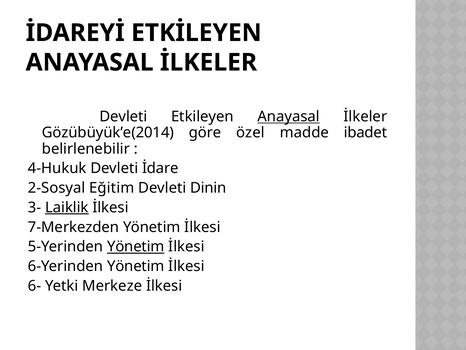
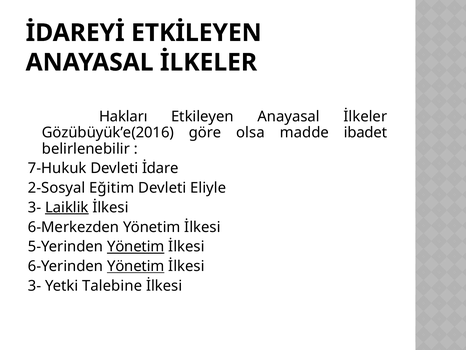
Devleti at (123, 116): Devleti -> Hakları
Anayasal at (289, 116) underline: present -> none
Gözübüyük’e(2014: Gözübüyük’e(2014 -> Gözübüyük’e(2016
özel: özel -> olsa
4-Hukuk: 4-Hukuk -> 7-Hukuk
Dinin: Dinin -> Eliyle
7-Merkezden: 7-Merkezden -> 6-Merkezden
Yönetim at (136, 266) underline: none -> present
6- at (35, 285): 6- -> 3-
Merkeze: Merkeze -> Talebine
